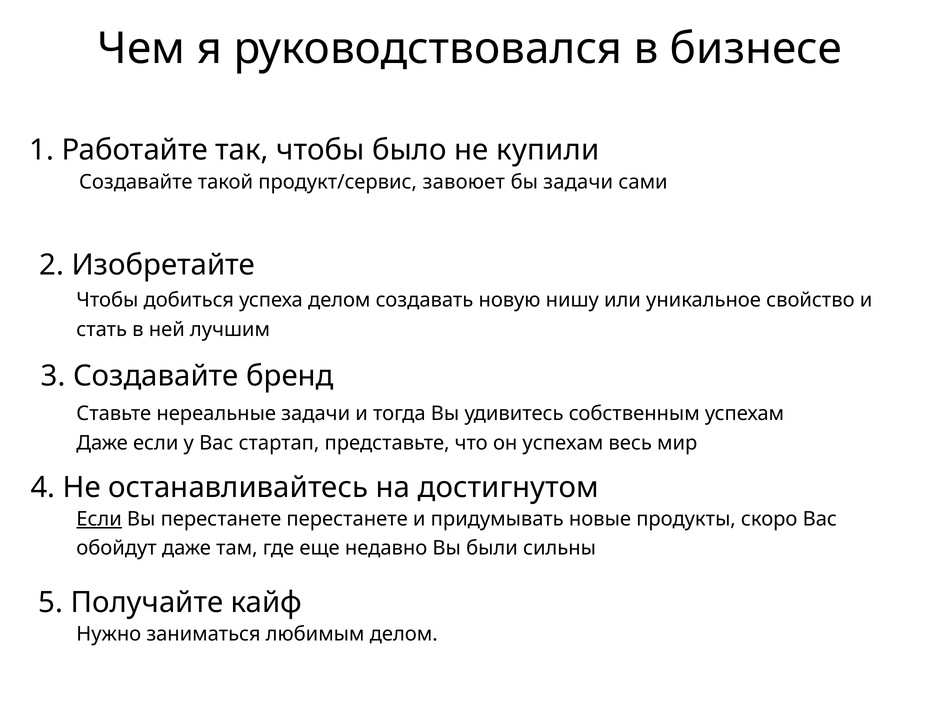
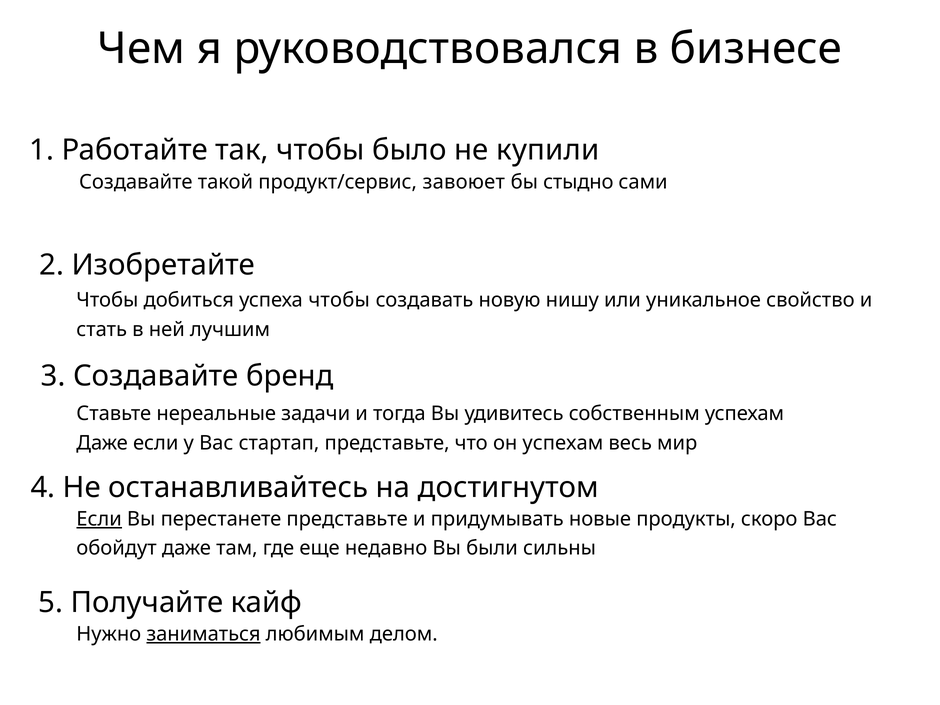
бы задачи: задачи -> стыдно
успеха делом: делом -> чтобы
перестанете перестанете: перестанете -> представьте
заниматься underline: none -> present
